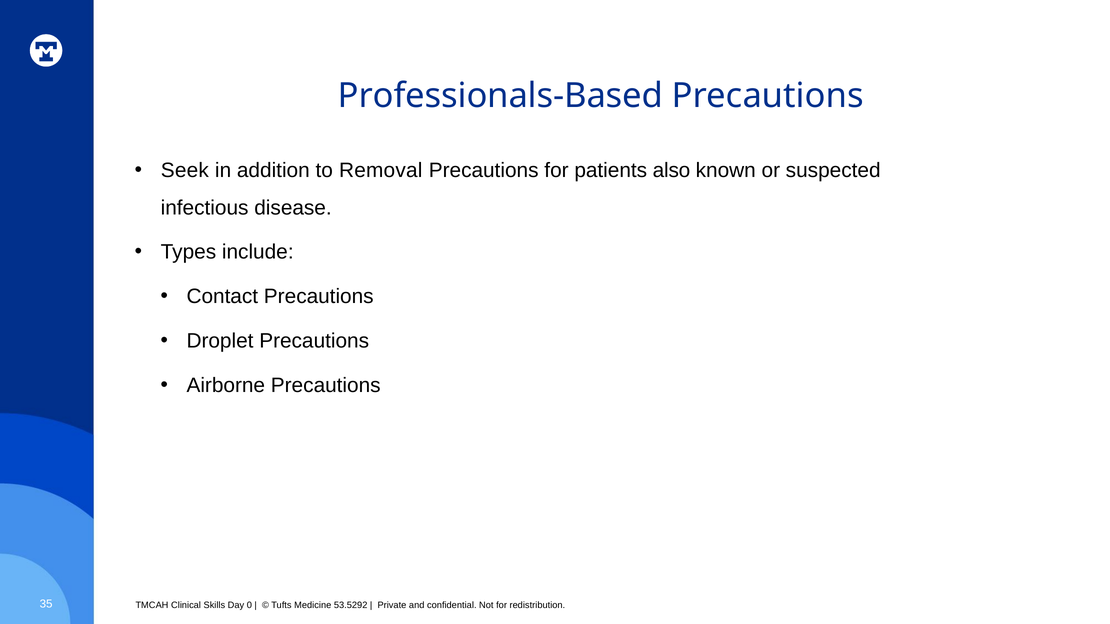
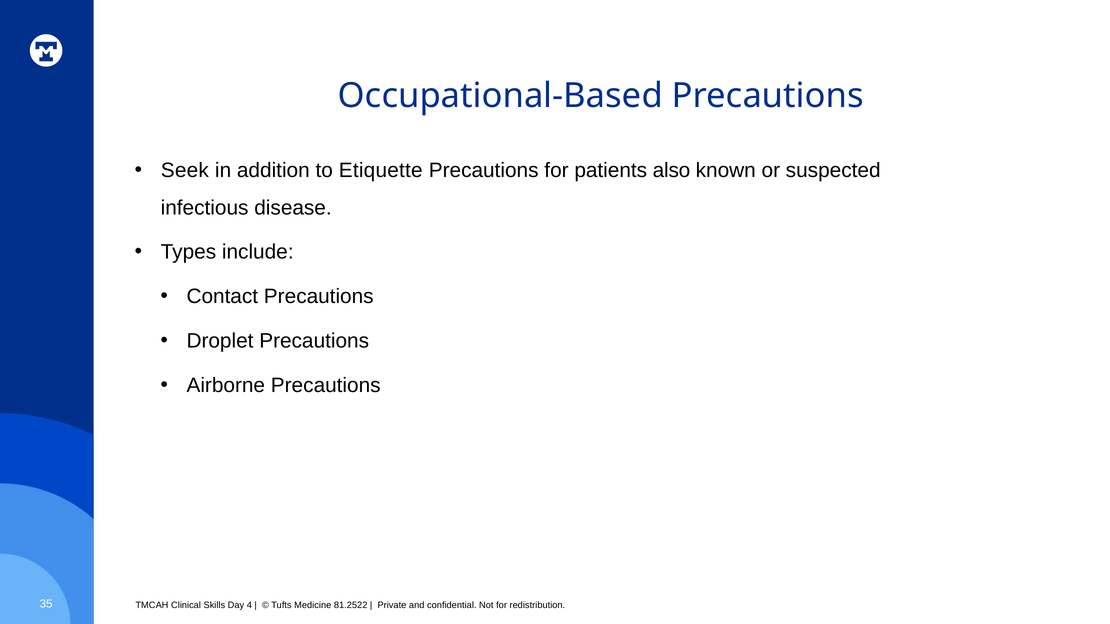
Professionals-Based: Professionals-Based -> Occupational-Based
Removal: Removal -> Etiquette
0: 0 -> 4
53.5292: 53.5292 -> 81.2522
